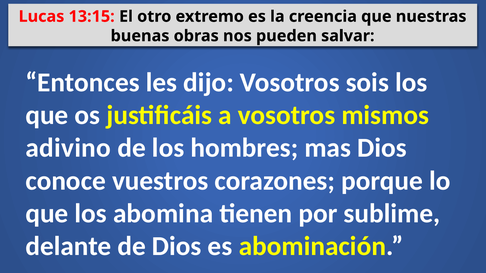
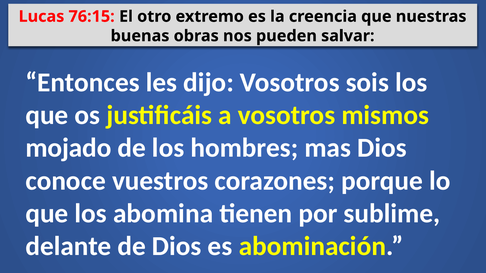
13:15: 13:15 -> 76:15
adivino: adivino -> mojado
